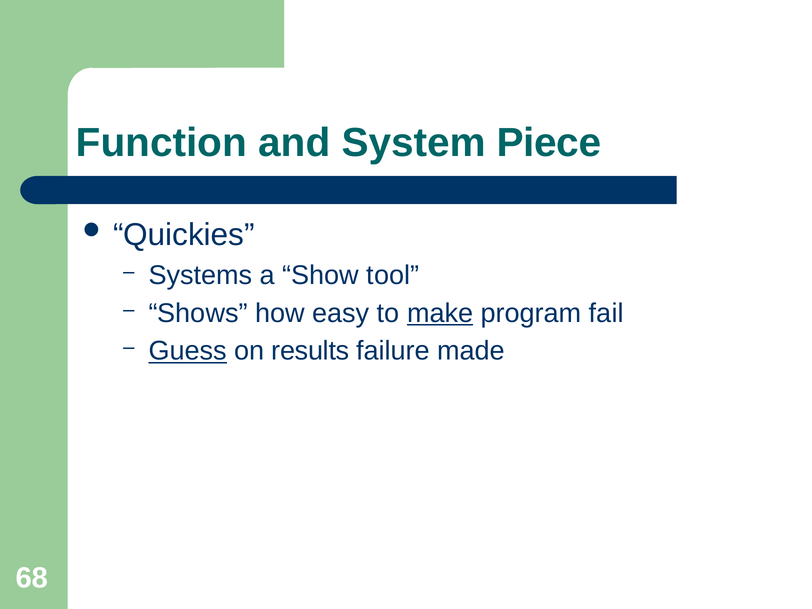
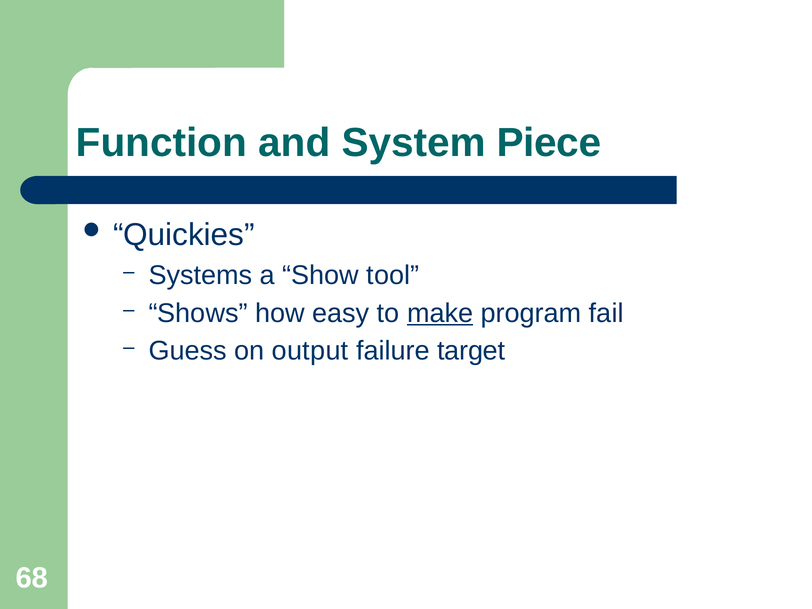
Guess underline: present -> none
results: results -> output
made: made -> target
